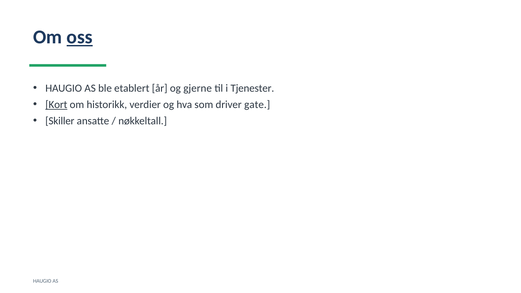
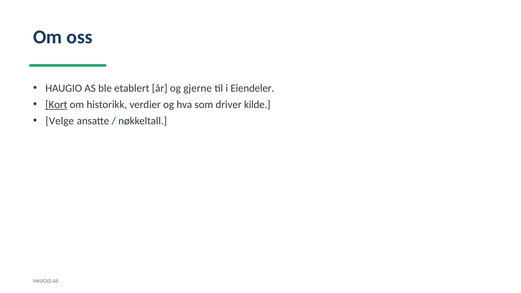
oss underline: present -> none
Tjenester: Tjenester -> Eiendeler
gate: gate -> kilde
Skiller: Skiller -> Velge
